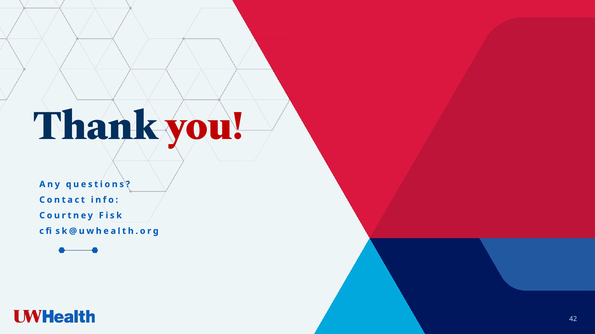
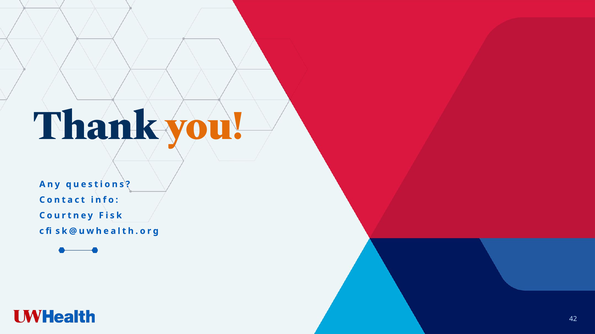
you colour: red -> orange
